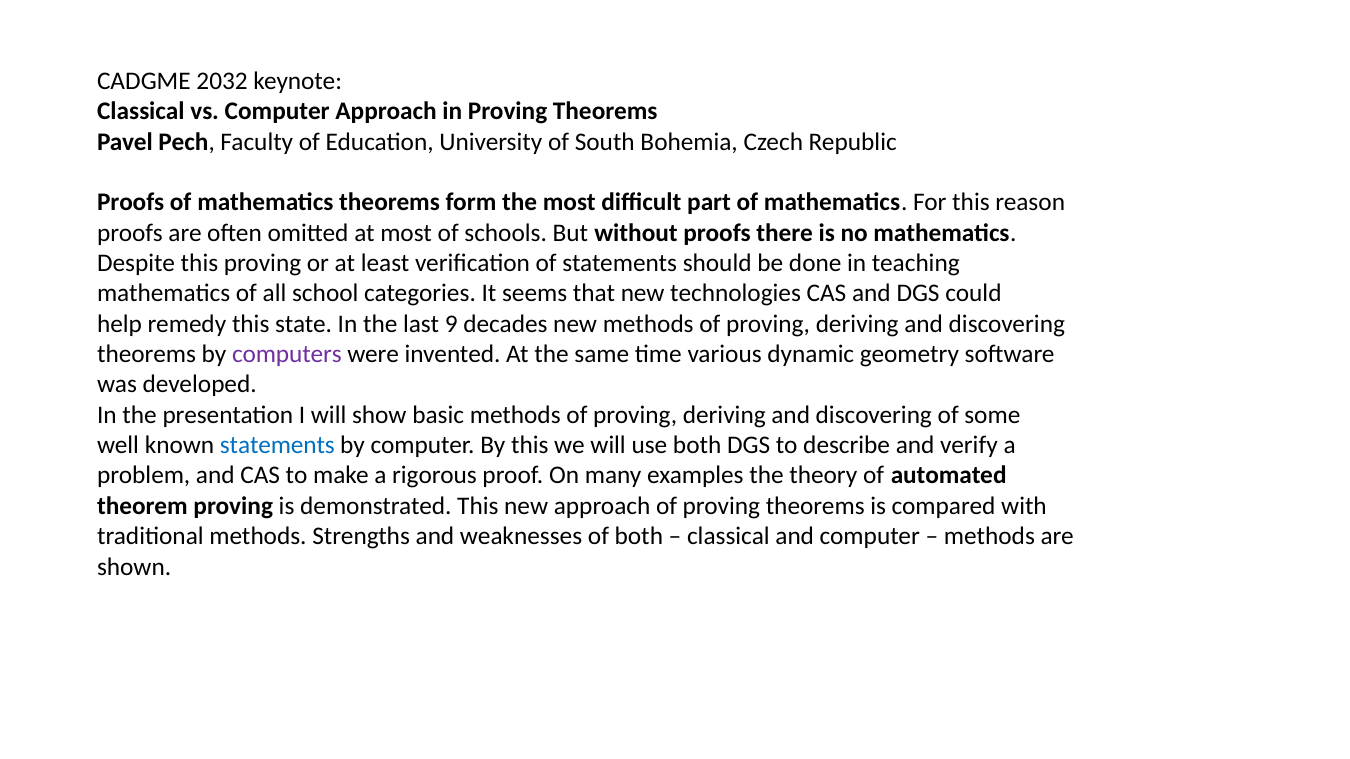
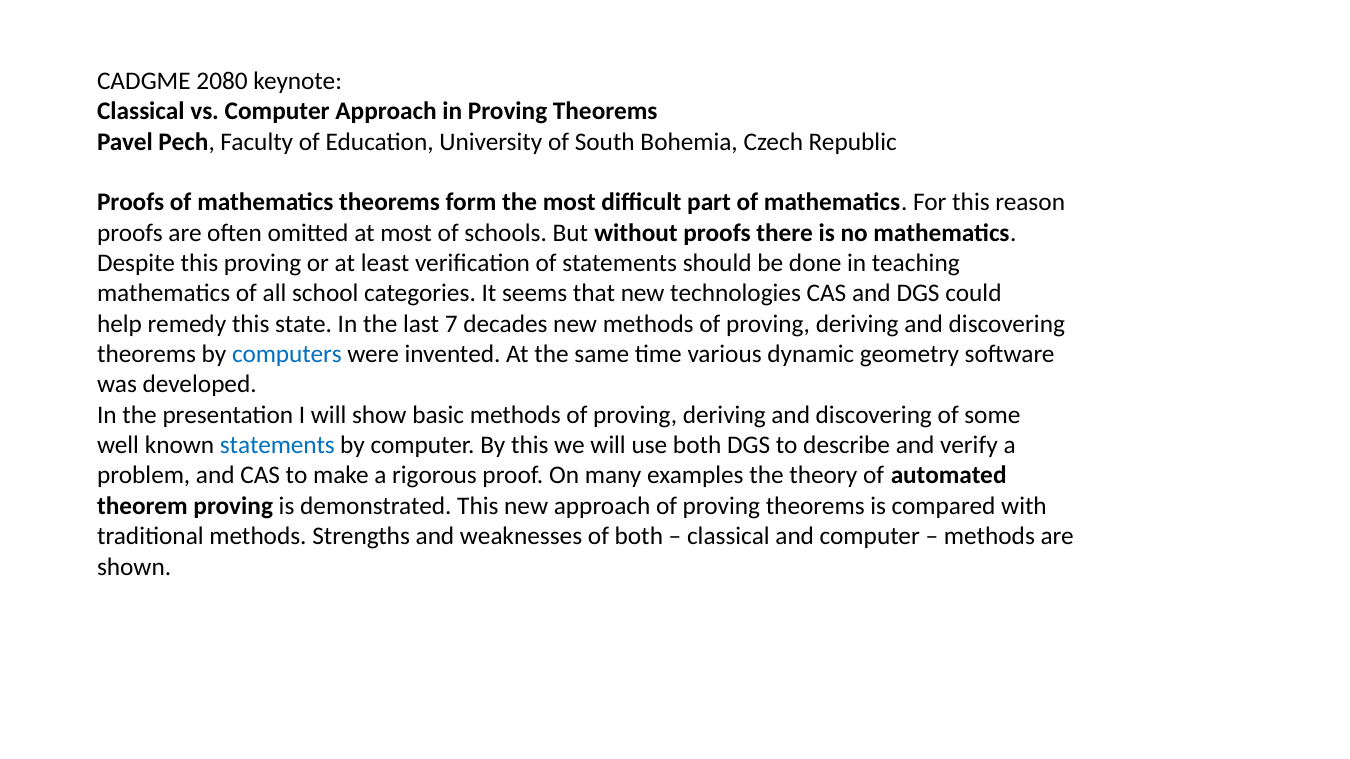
2032: 2032 -> 2080
9: 9 -> 7
computers colour: purple -> blue
